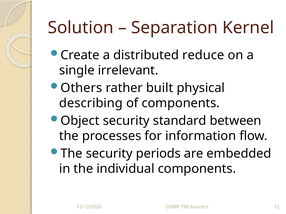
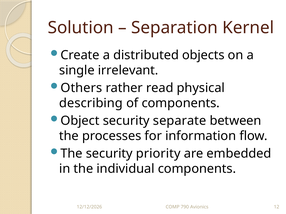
reduce: reduce -> objects
built: built -> read
standard: standard -> separate
periods: periods -> priority
